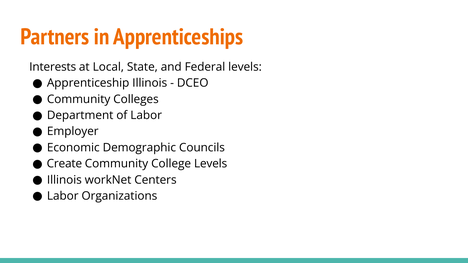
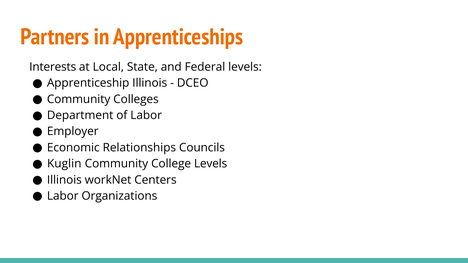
Demographic: Demographic -> Relationships
Create: Create -> Kuglin
